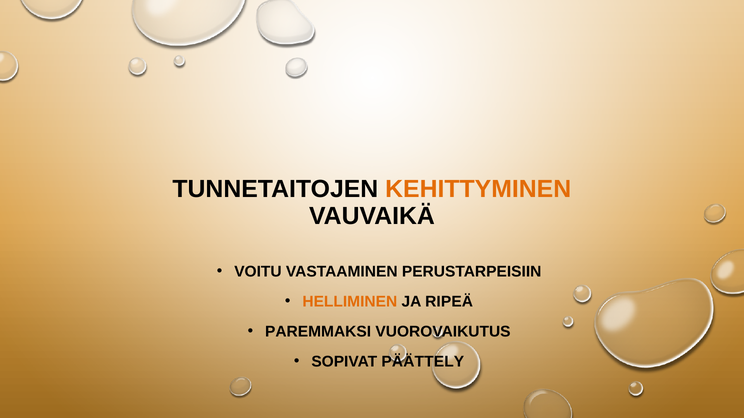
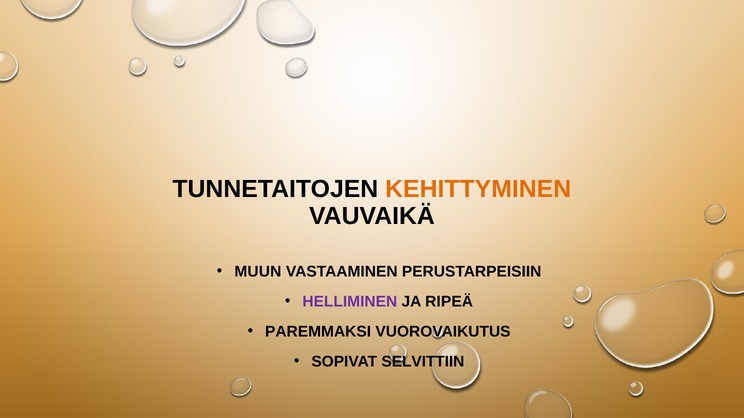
VOITU: VOITU -> MUUN
HELLIMINEN colour: orange -> purple
PÄÄTTELY: PÄÄTTELY -> SELVITTIIN
